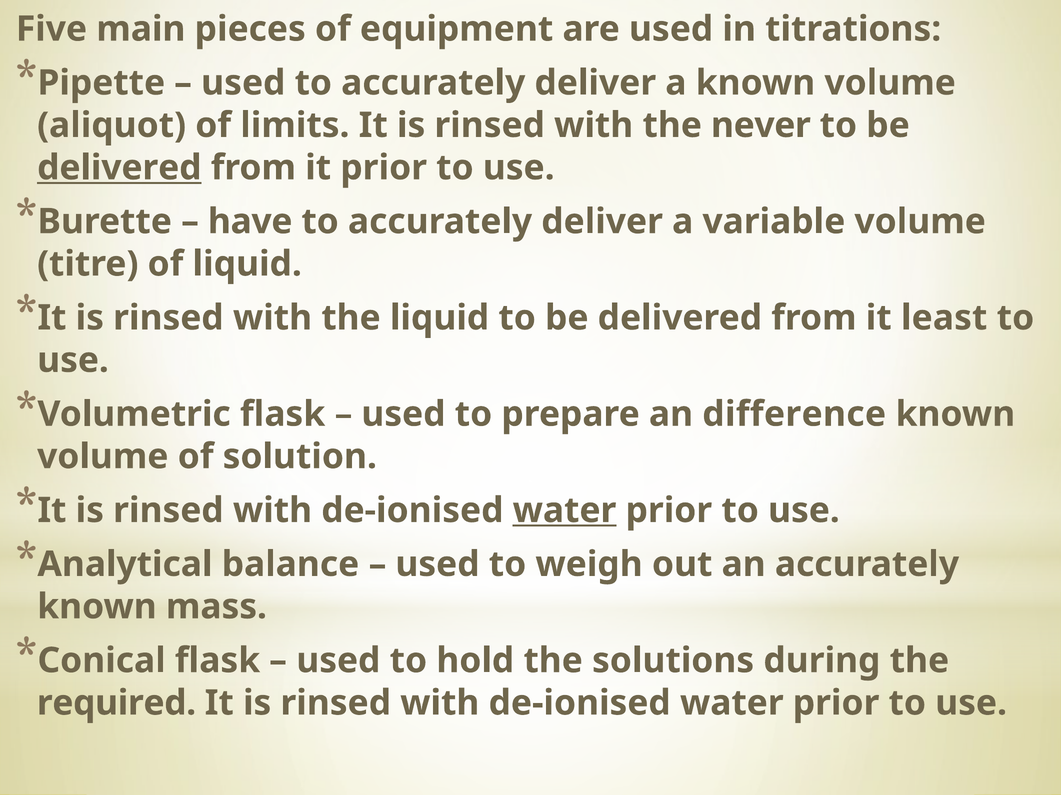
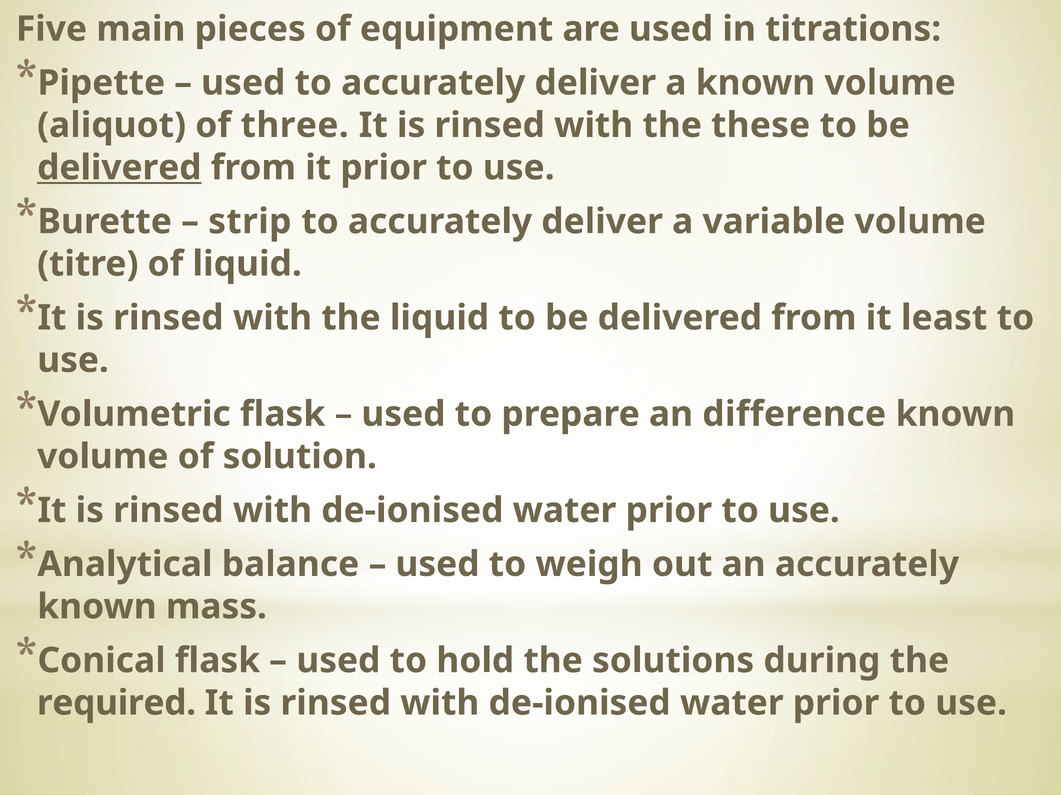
limits: limits -> three
never: never -> these
have: have -> strip
water at (564, 511) underline: present -> none
